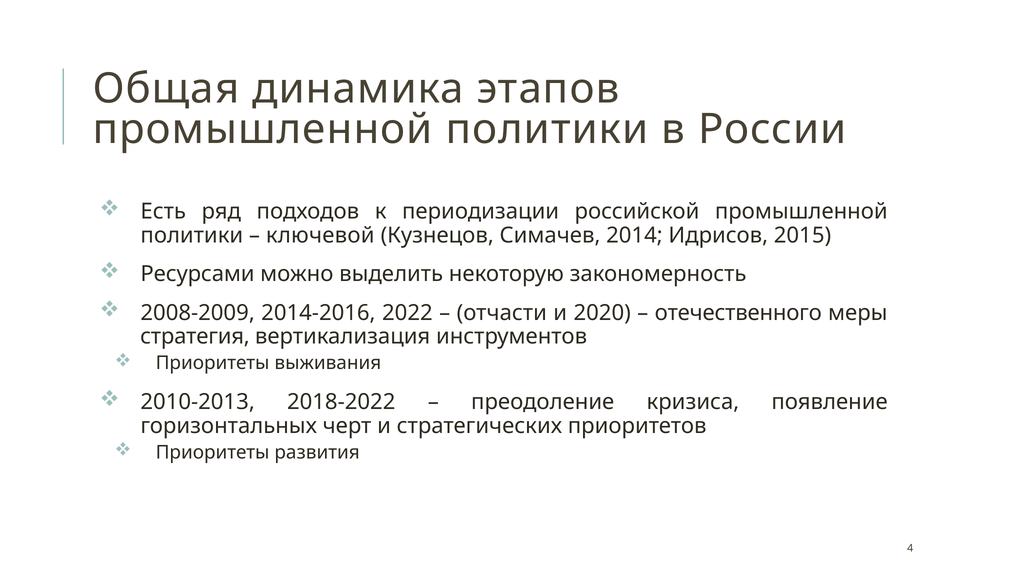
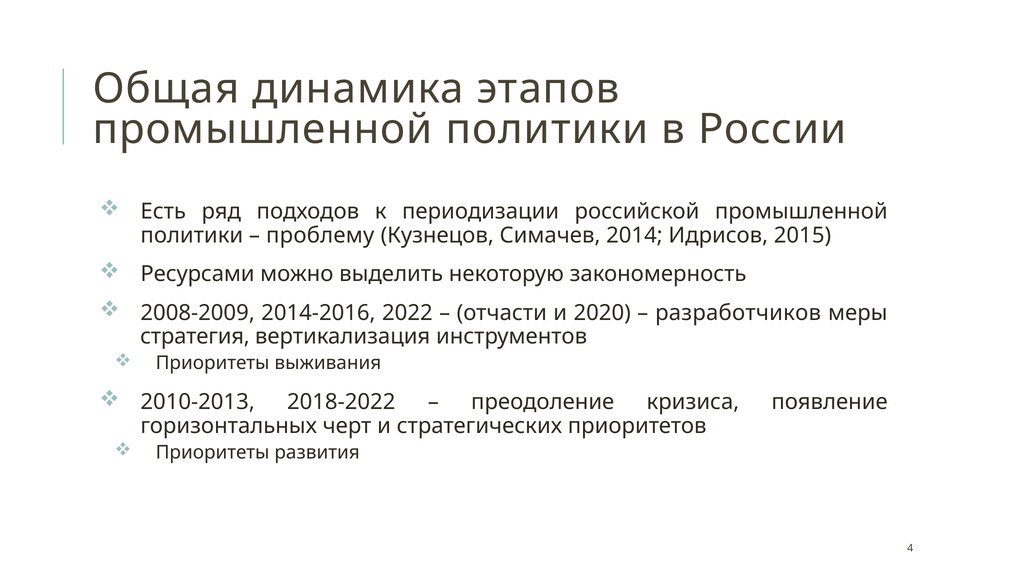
ключевой: ключевой -> проблему
отечественного: отечественного -> разработчиков
